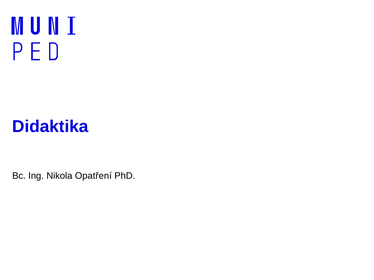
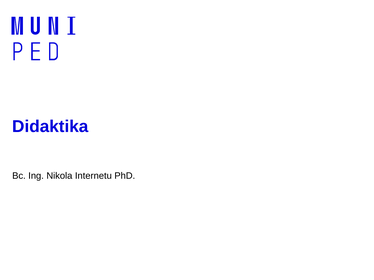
Opatření: Opatření -> Internetu
